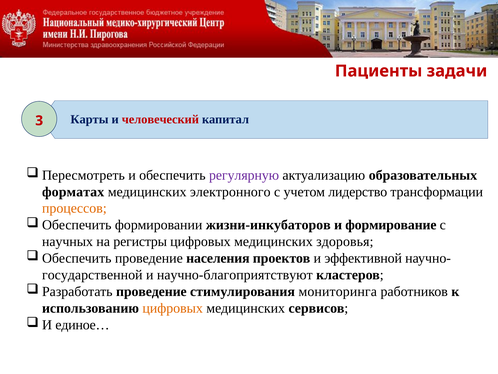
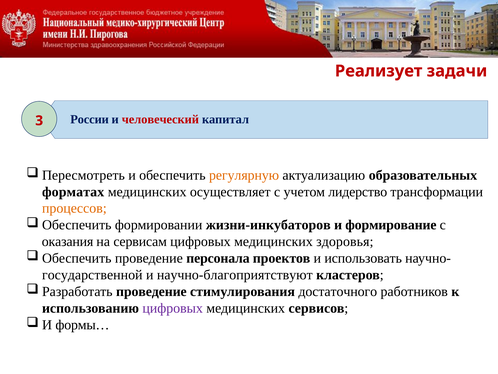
Пациенты: Пациенты -> Реализует
Карты: Карты -> России
регулярную colour: purple -> orange
электронного: электронного -> осуществляет
научных: научных -> оказания
регистры: регистры -> сервисам
населения: населения -> персонала
эффективной: эффективной -> использовать
мониторинга: мониторинга -> достаточного
цифровых at (173, 308) colour: orange -> purple
единое…: единое… -> формы…
